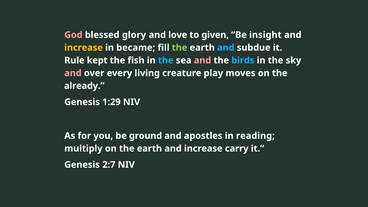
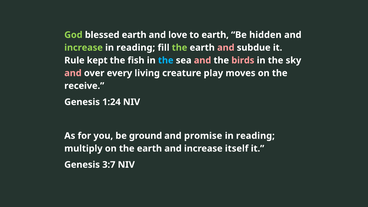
God colour: pink -> light green
blessed glory: glory -> earth
to given: given -> earth
insight: insight -> hidden
increase at (84, 48) colour: yellow -> light green
became at (136, 48): became -> reading
and at (226, 48) colour: light blue -> pink
birds colour: light blue -> pink
already: already -> receive
1:29: 1:29 -> 1:24
apostles: apostles -> promise
carry: carry -> itself
2:7: 2:7 -> 3:7
